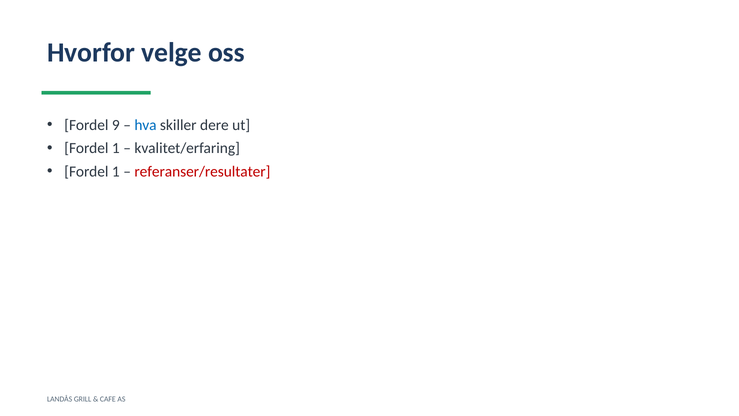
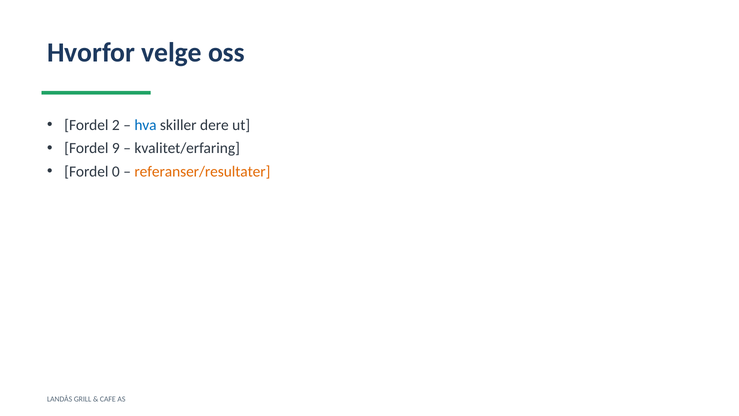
9: 9 -> 2
1 at (116, 148): 1 -> 9
1 at (116, 171): 1 -> 0
referanser/resultater colour: red -> orange
